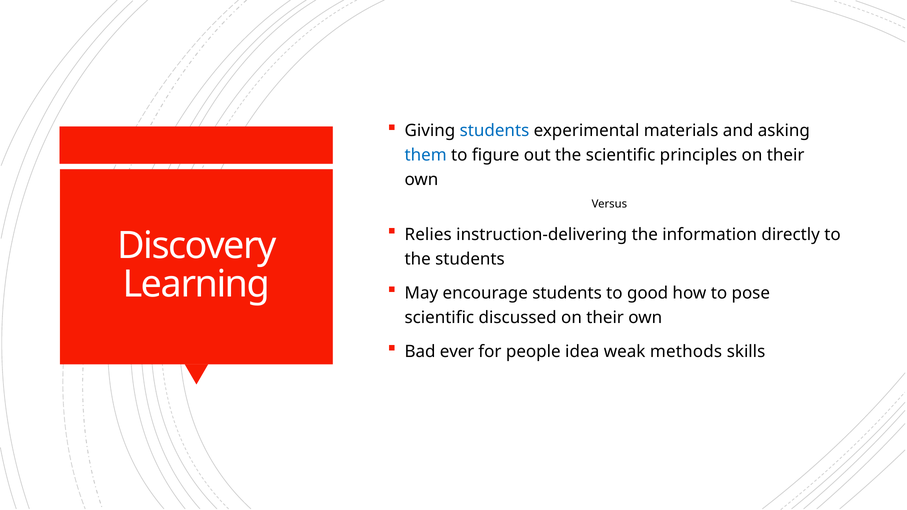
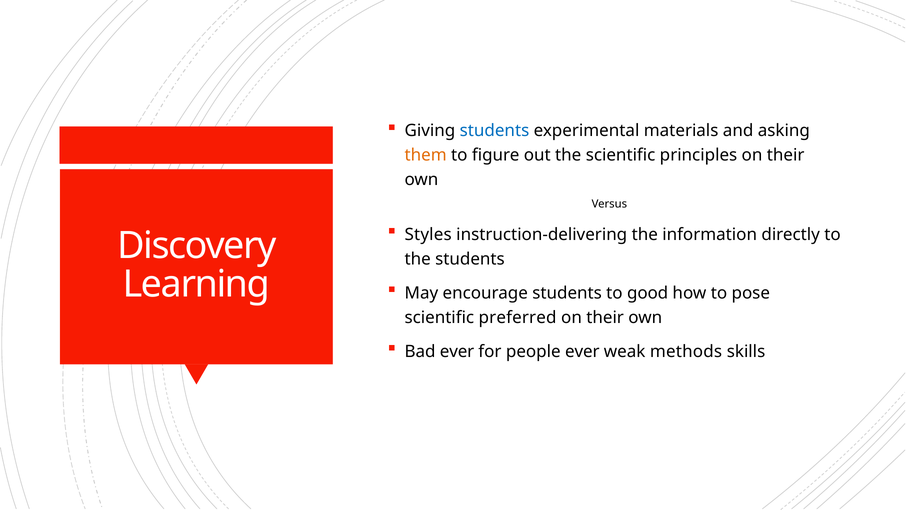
them colour: blue -> orange
Relies: Relies -> Styles
discussed: discussed -> preferred
people idea: idea -> ever
